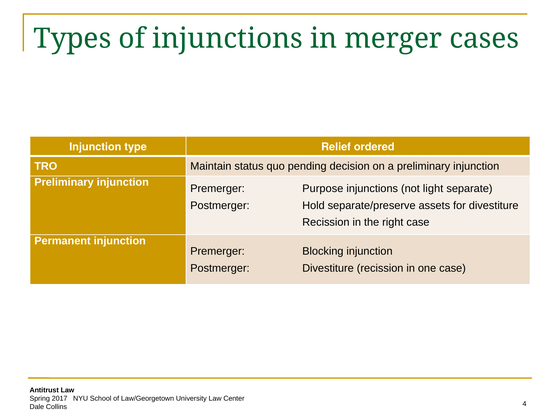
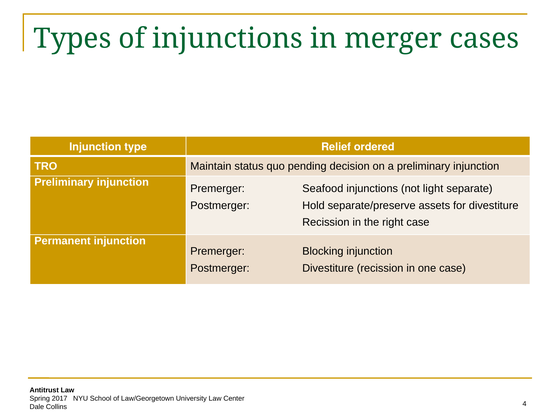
Purpose: Purpose -> Seafood
